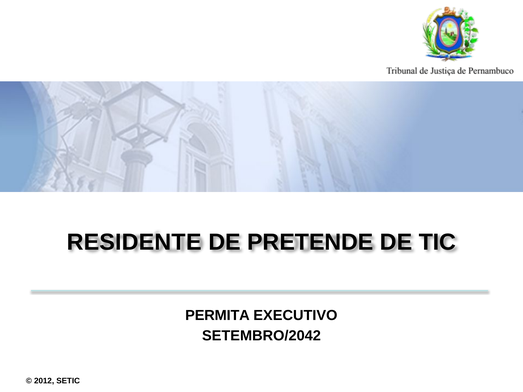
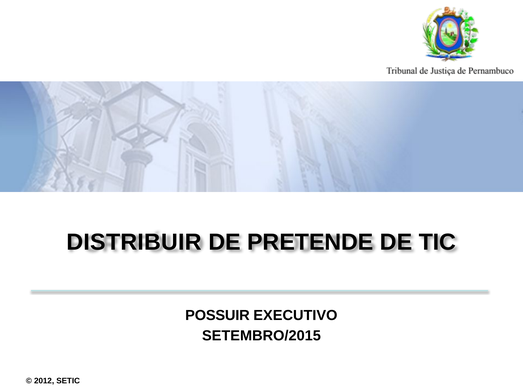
RESIDENTE: RESIDENTE -> DISTRIBUIR
PERMITA: PERMITA -> POSSUIR
SETEMBRO/2042: SETEMBRO/2042 -> SETEMBRO/2015
